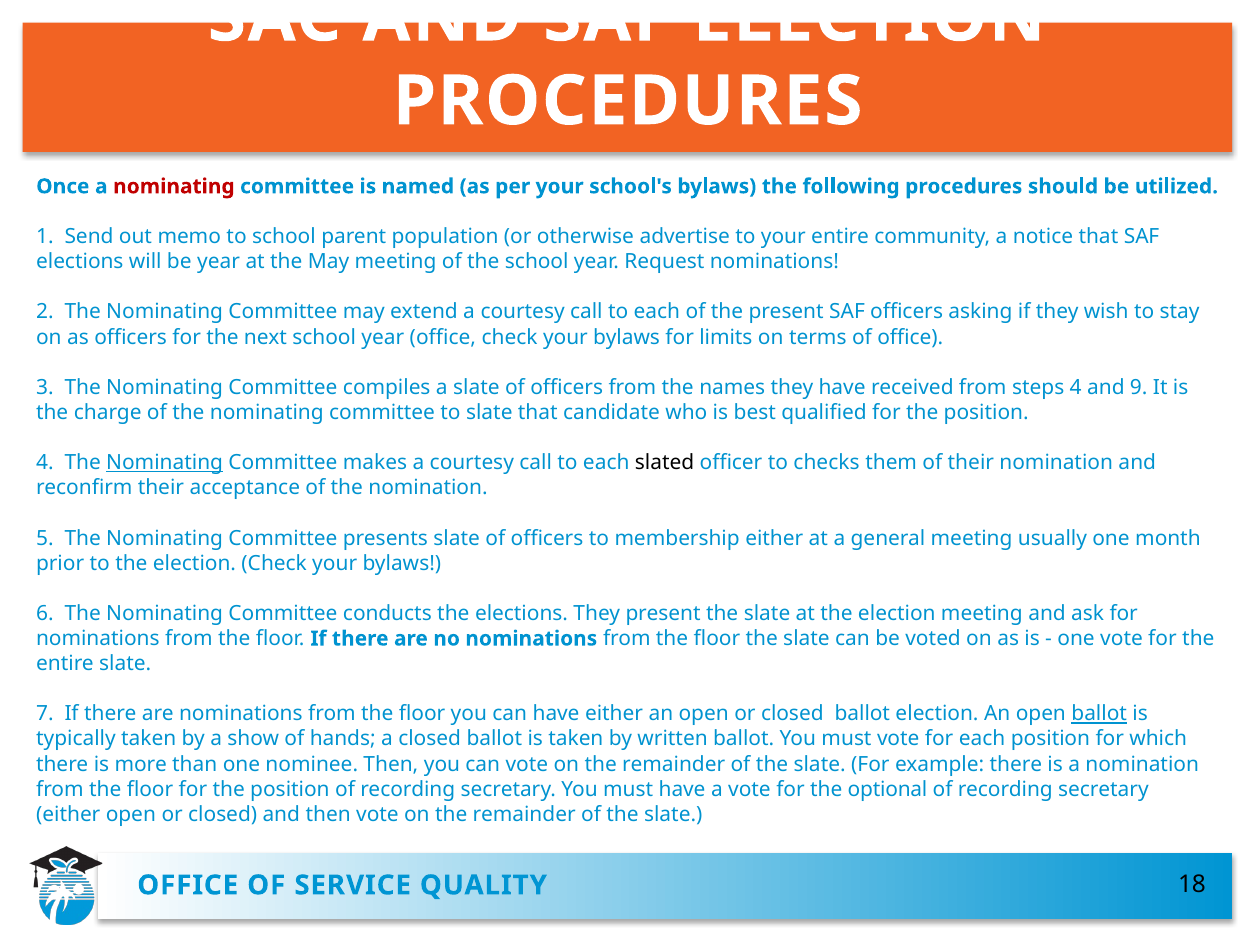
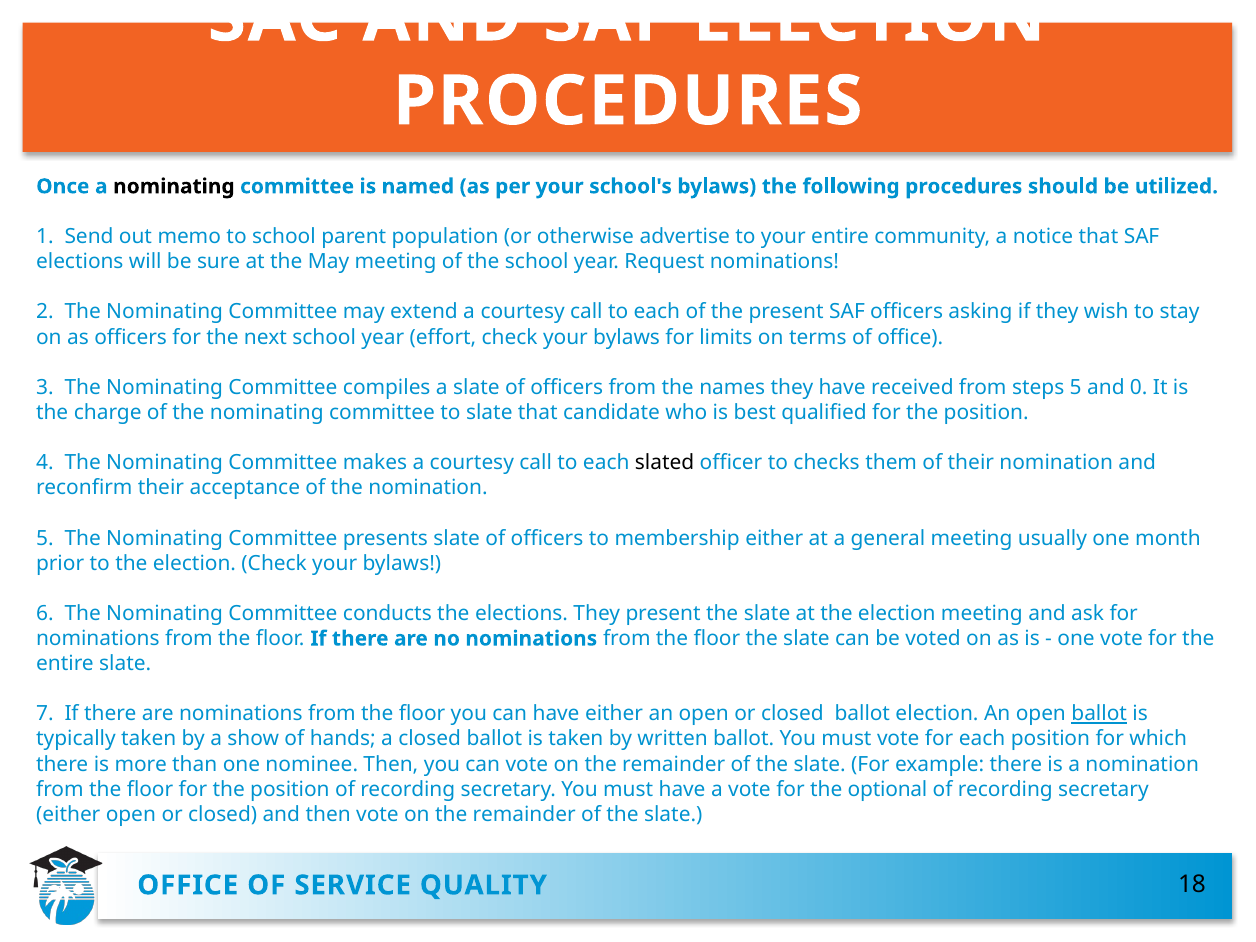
nominating at (174, 186) colour: red -> black
be year: year -> sure
year office: office -> effort
steps 4: 4 -> 5
9: 9 -> 0
Nominating at (165, 463) underline: present -> none
